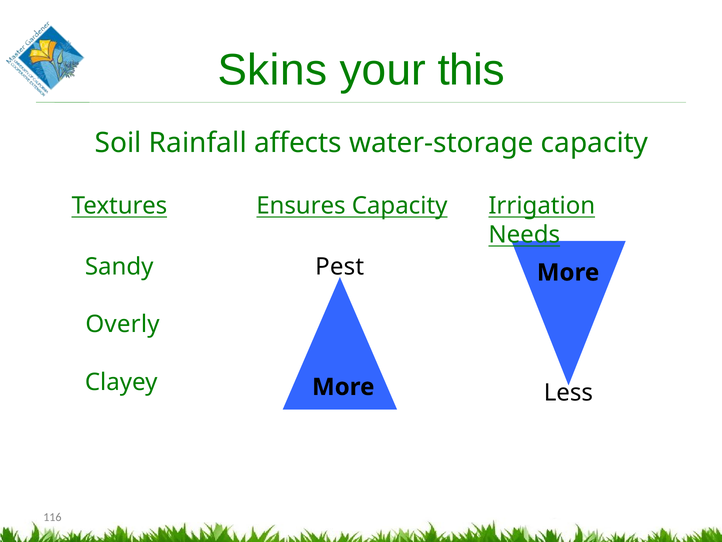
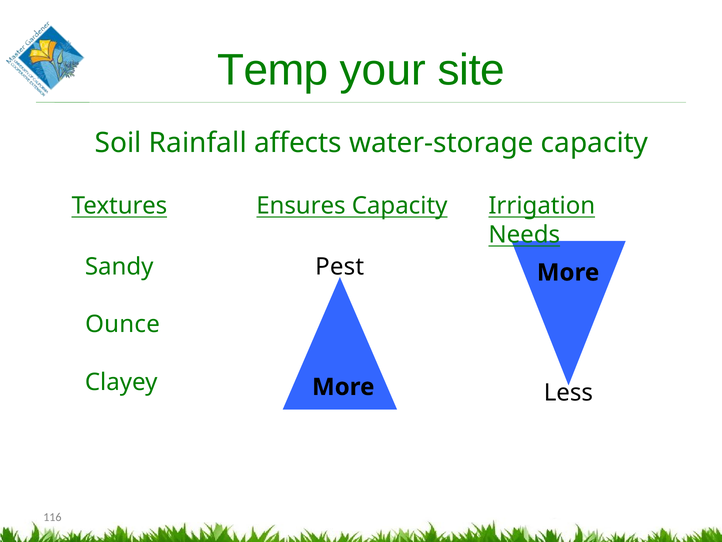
Skins: Skins -> Temp
this: this -> site
Overly: Overly -> Ounce
